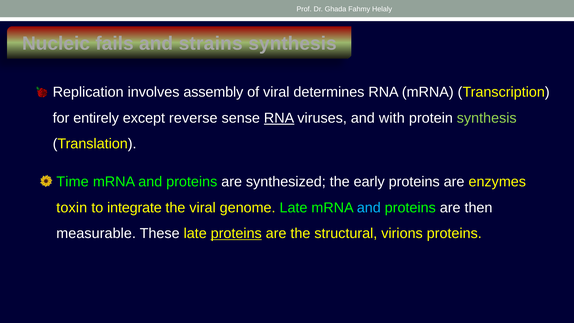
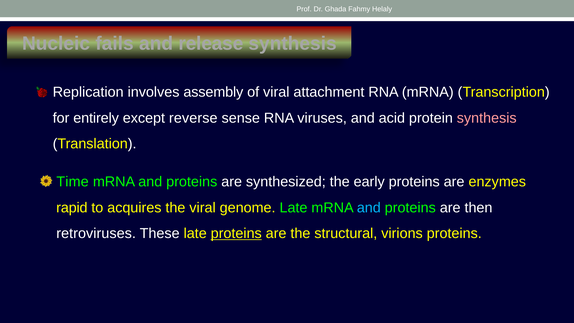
strains: strains -> release
determines: determines -> attachment
RNA at (279, 118) underline: present -> none
with: with -> acid
synthesis at (487, 118) colour: light green -> pink
toxin: toxin -> rapid
integrate: integrate -> acquires
measurable: measurable -> retroviruses
